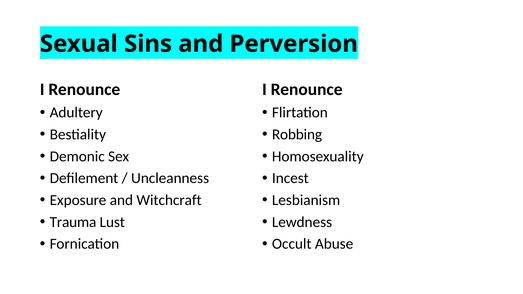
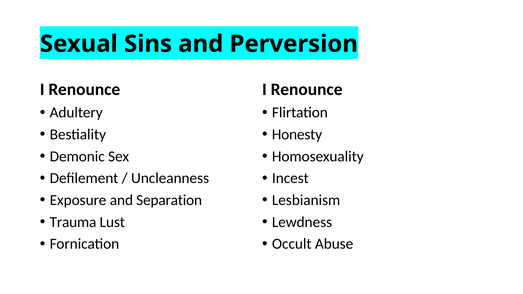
Robbing: Robbing -> Honesty
Witchcraft: Witchcraft -> Separation
